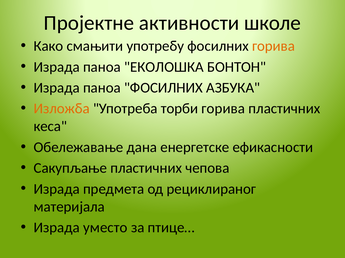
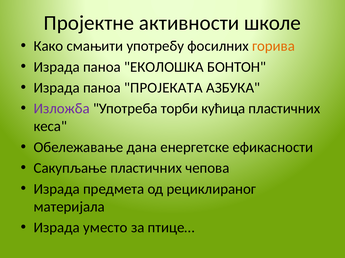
паноа ФОСИЛНИХ: ФОСИЛНИХ -> ПРОЈЕКАТА
Изложба colour: orange -> purple
торби горива: горива -> кућица
